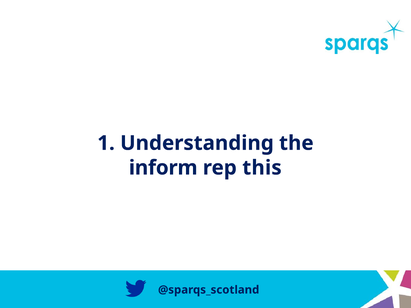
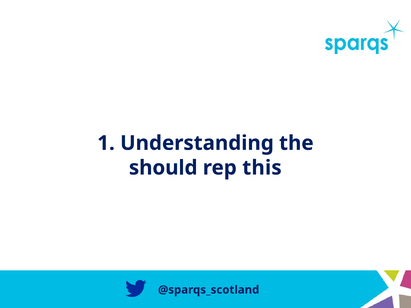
inform: inform -> should
